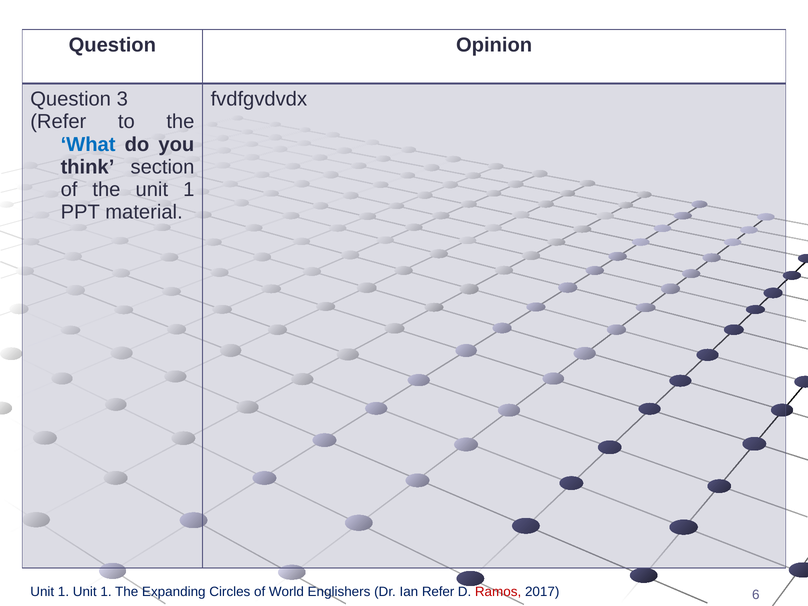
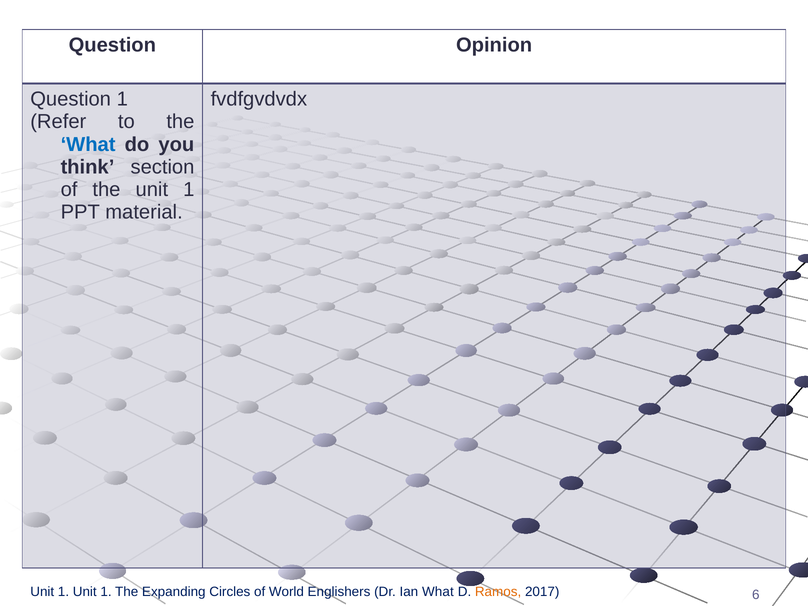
Question 3: 3 -> 1
Ian Refer: Refer -> What
Ramos colour: red -> orange
